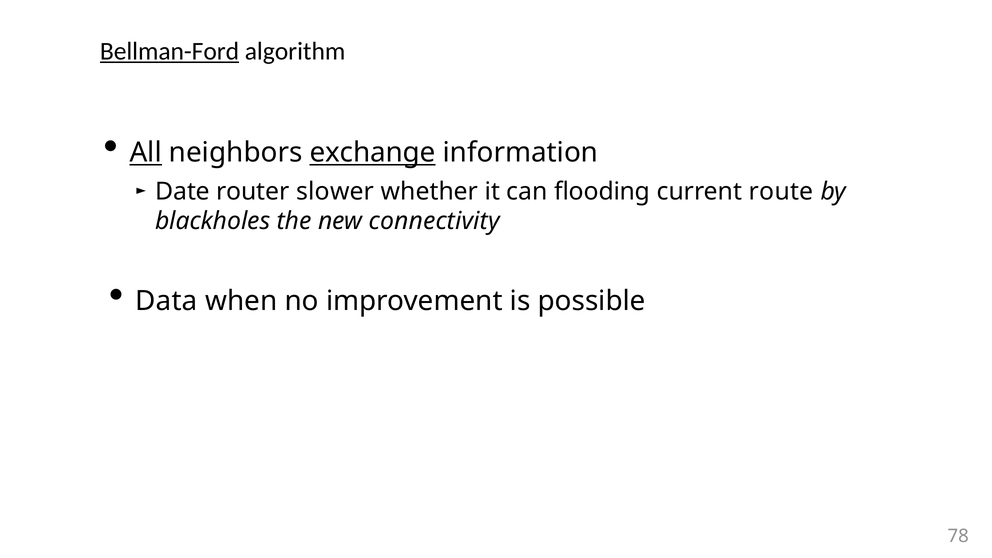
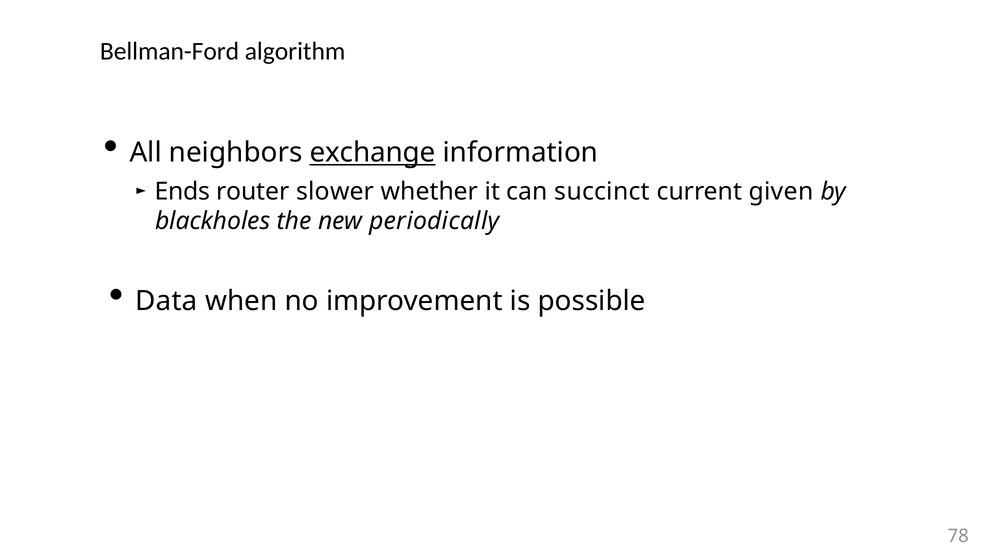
Bellman-Ford underline: present -> none
All underline: present -> none
Date: Date -> Ends
flooding: flooding -> succinct
route: route -> given
connectivity: connectivity -> periodically
